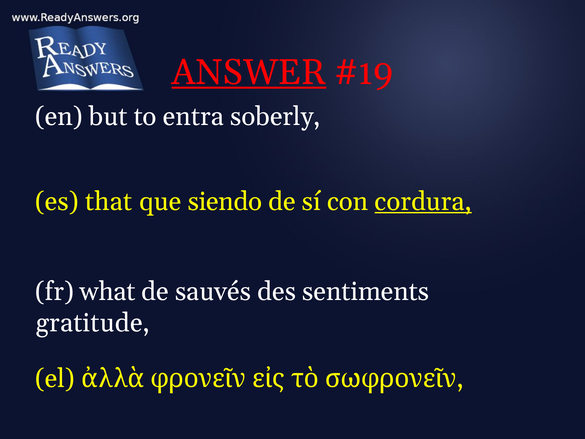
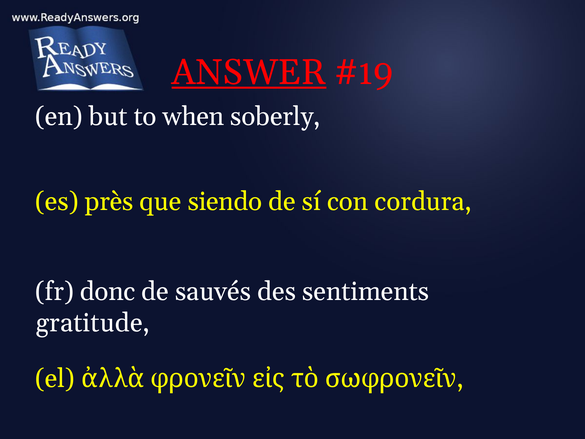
entra: entra -> when
that: that -> près
cordura underline: present -> none
what: what -> donc
